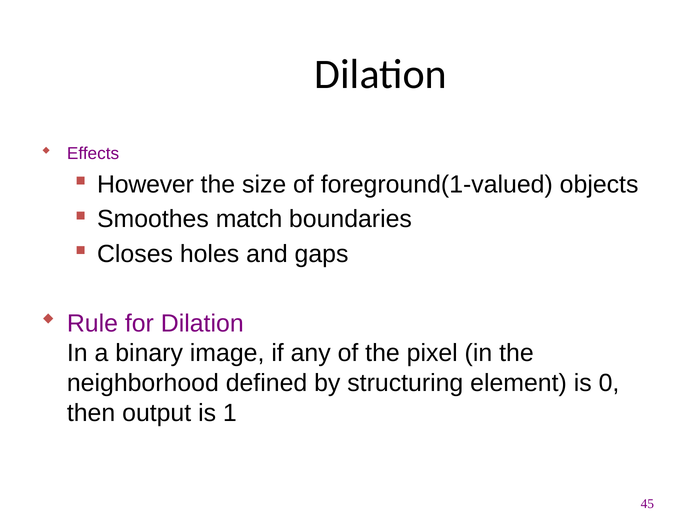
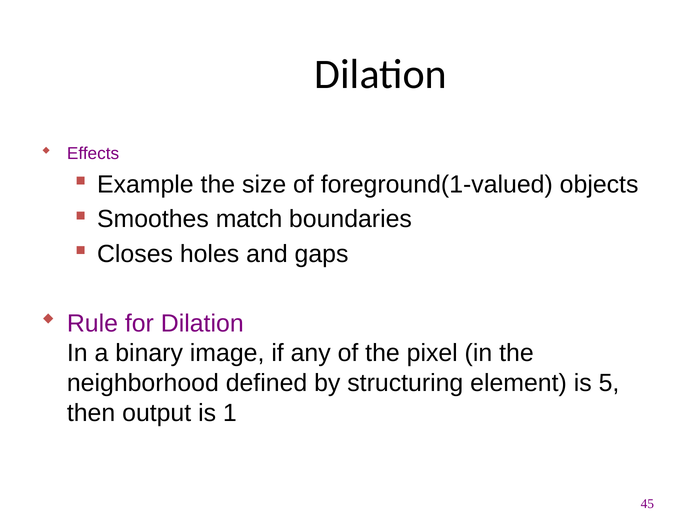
However: However -> Example
0: 0 -> 5
